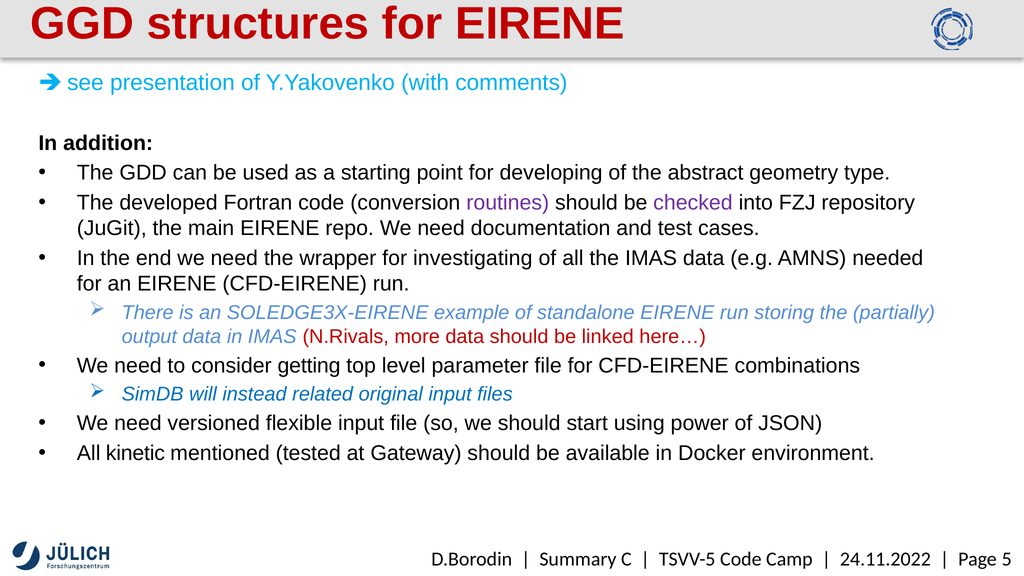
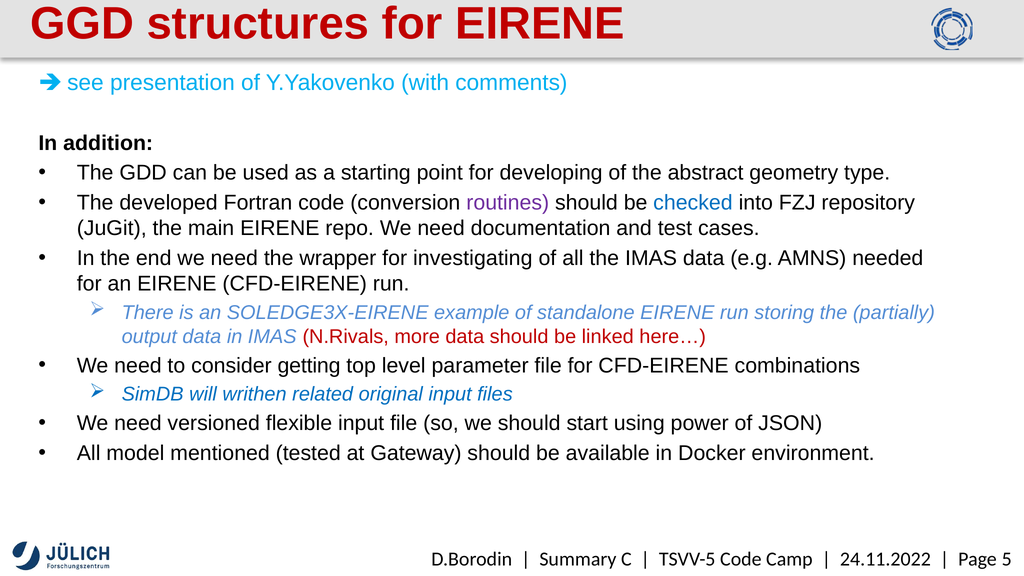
checked colour: purple -> blue
instead: instead -> writhen
kinetic: kinetic -> model
